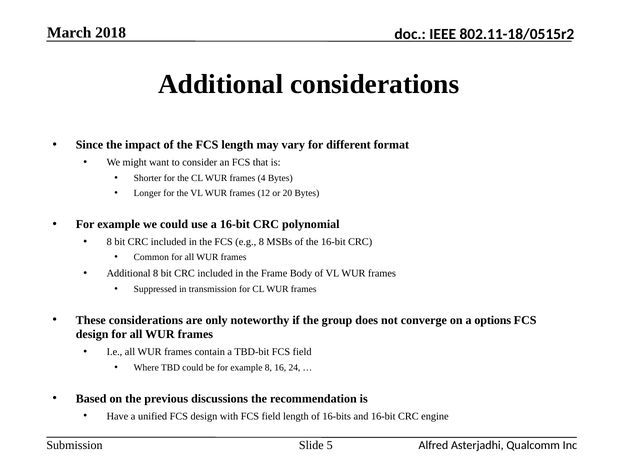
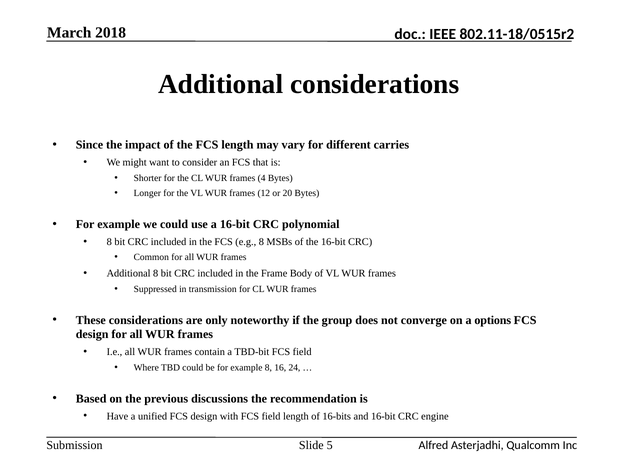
format: format -> carries
